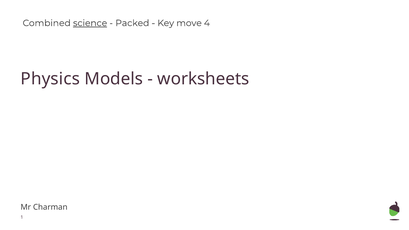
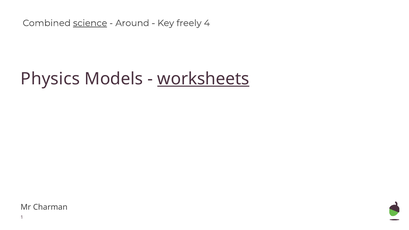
Packed: Packed -> Around
move: move -> freely
worksheets underline: none -> present
